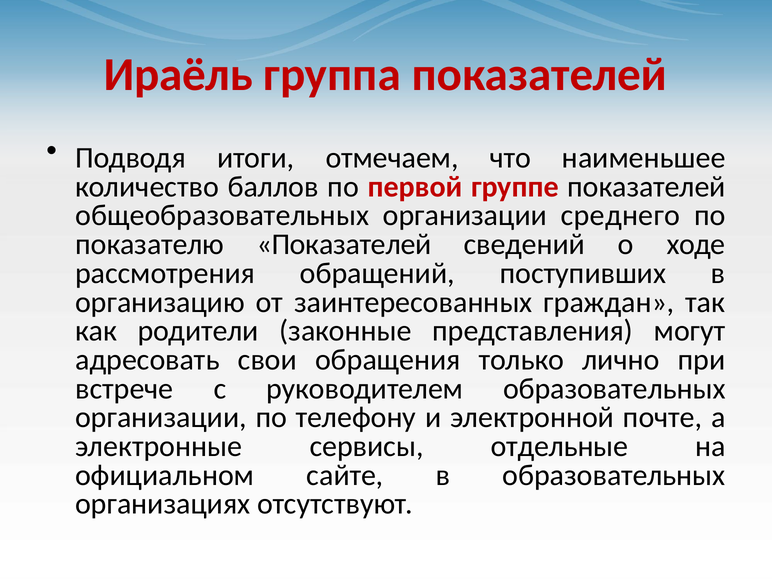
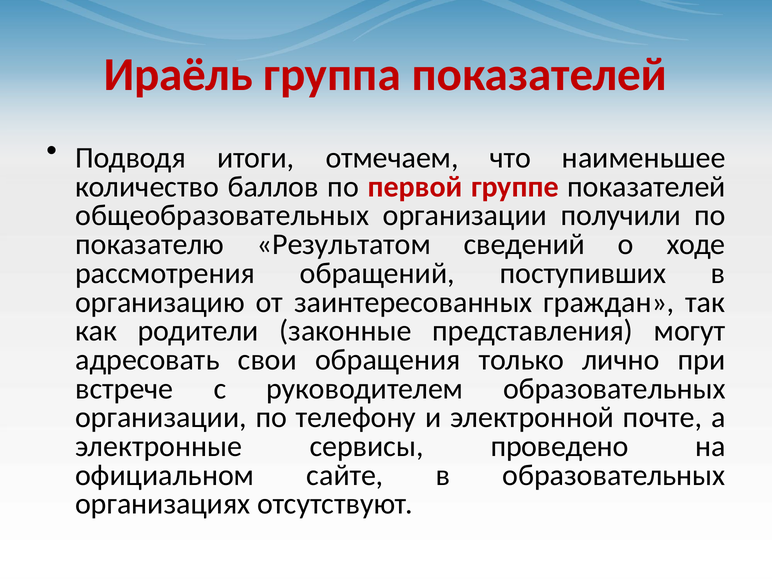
среднего: среднего -> получили
показателю Показателей: Показателей -> Результатом
отдельные: отдельные -> проведено
